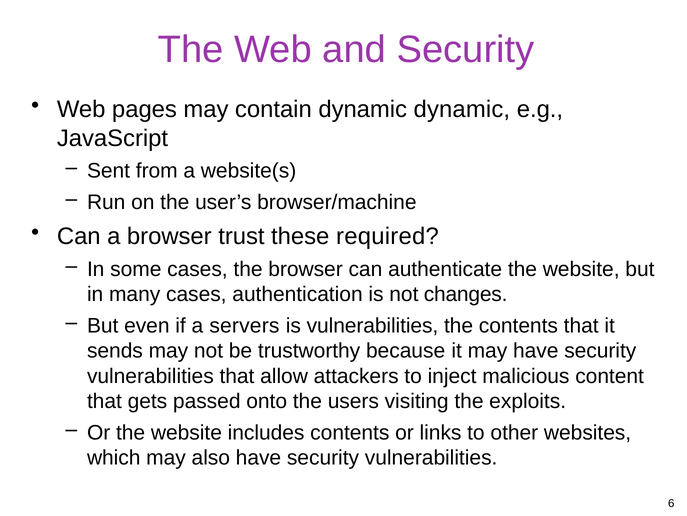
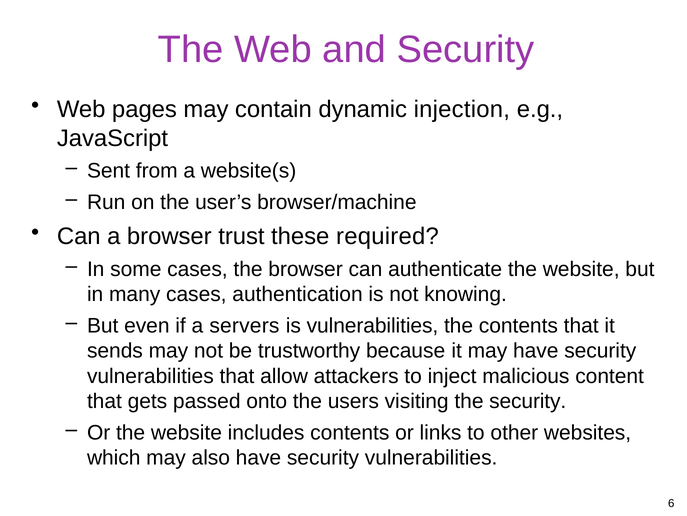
dynamic dynamic: dynamic -> injection
changes: changes -> knowing
the exploits: exploits -> security
